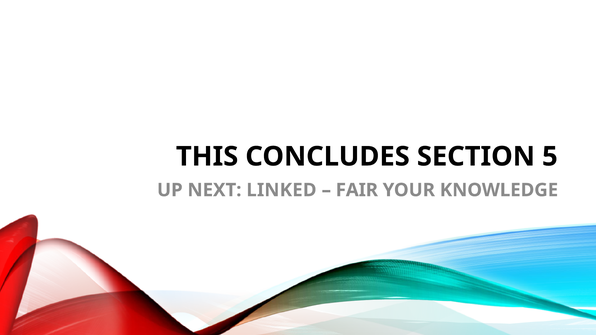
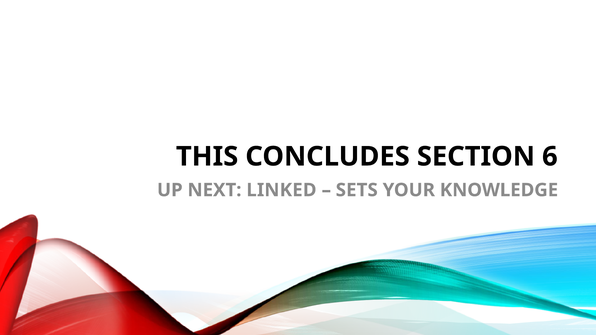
5: 5 -> 6
FAIR: FAIR -> SETS
